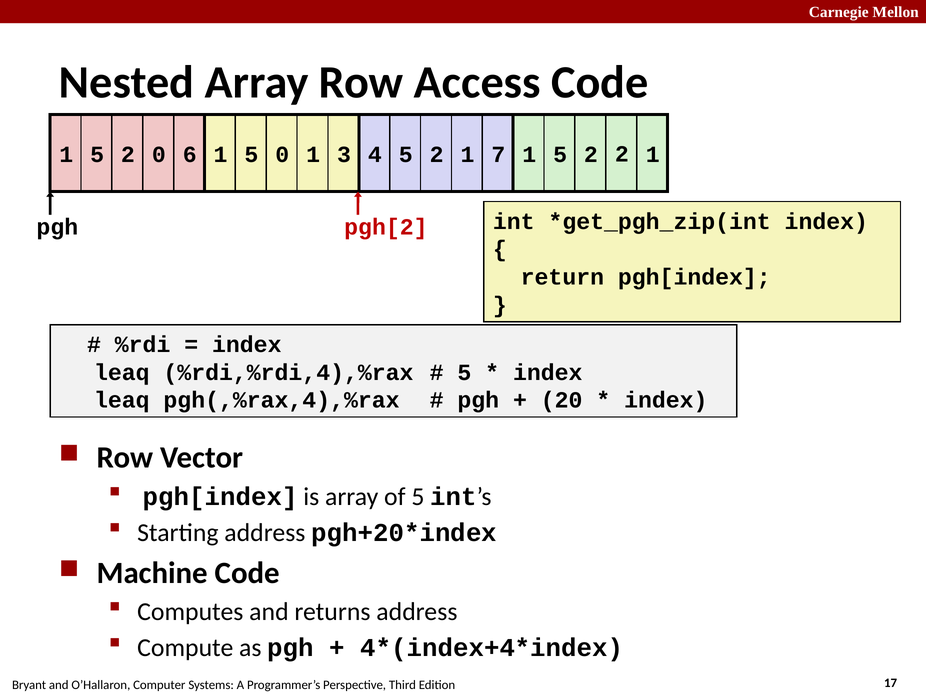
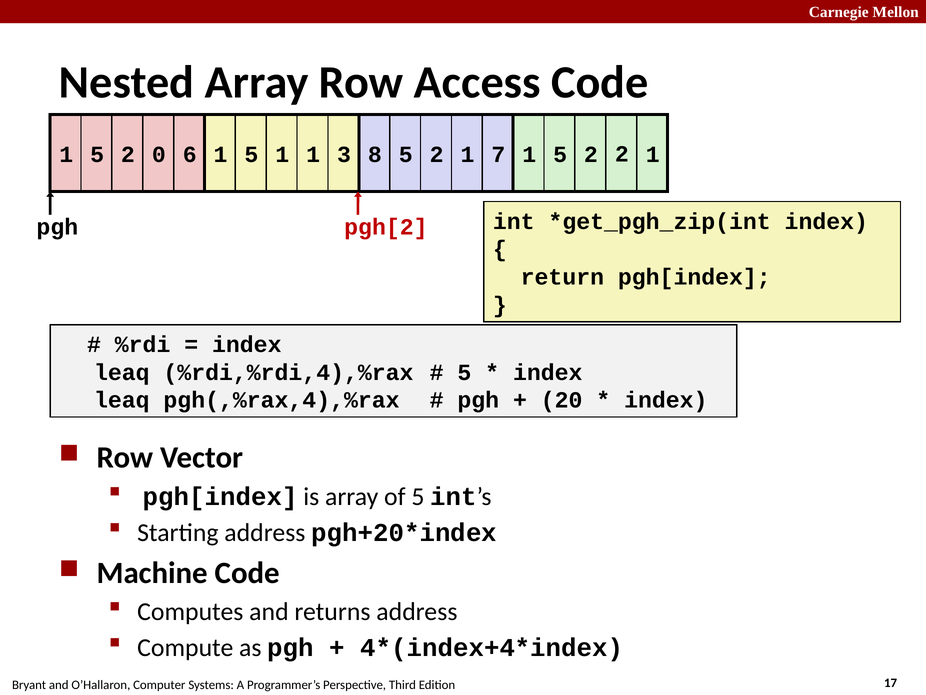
5 0: 0 -> 1
4: 4 -> 8
